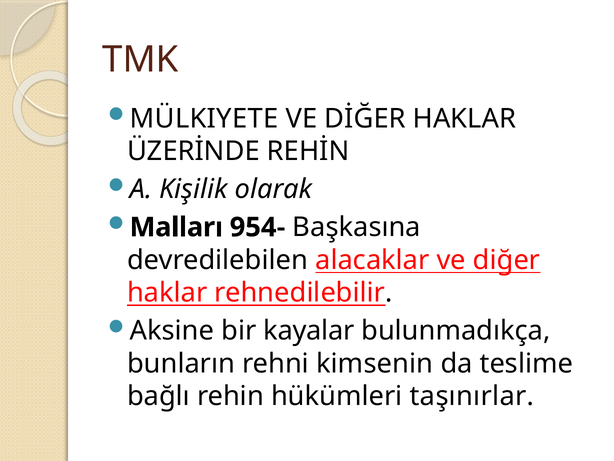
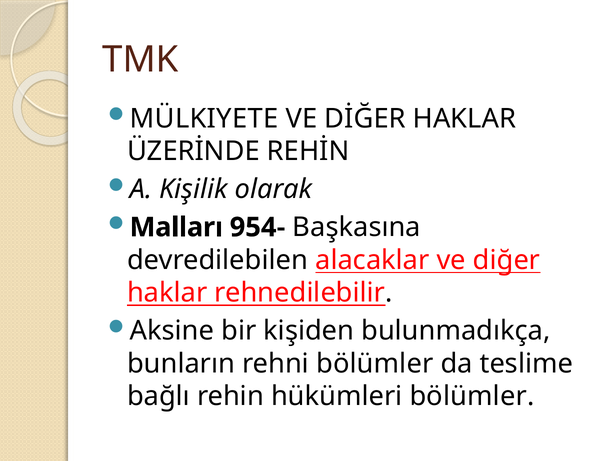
kayalar: kayalar -> kişiden
rehni kimsenin: kimsenin -> bölümler
hükümleri taşınırlar: taşınırlar -> bölümler
